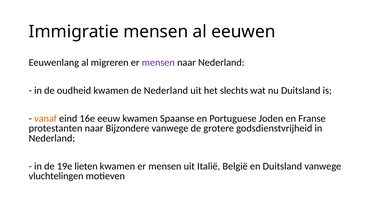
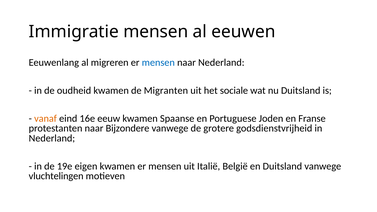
mensen at (158, 62) colour: purple -> blue
de Nederland: Nederland -> Migranten
slechts: slechts -> sociale
lieten: lieten -> eigen
